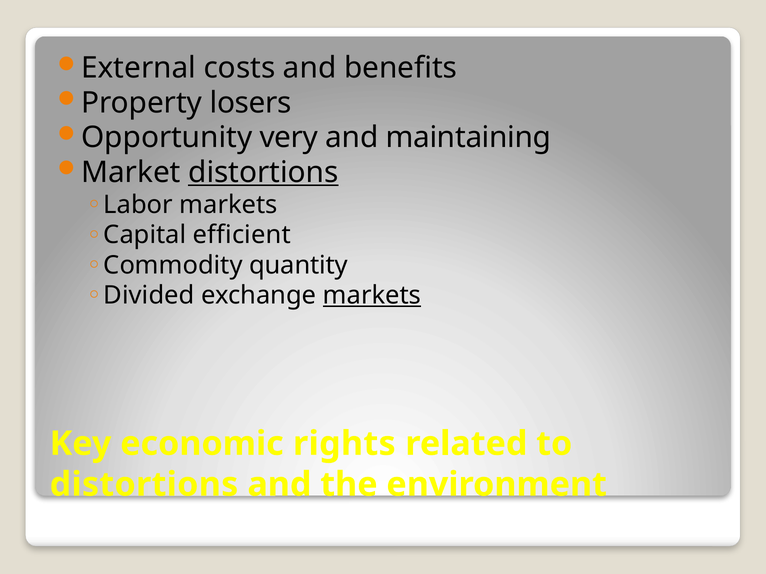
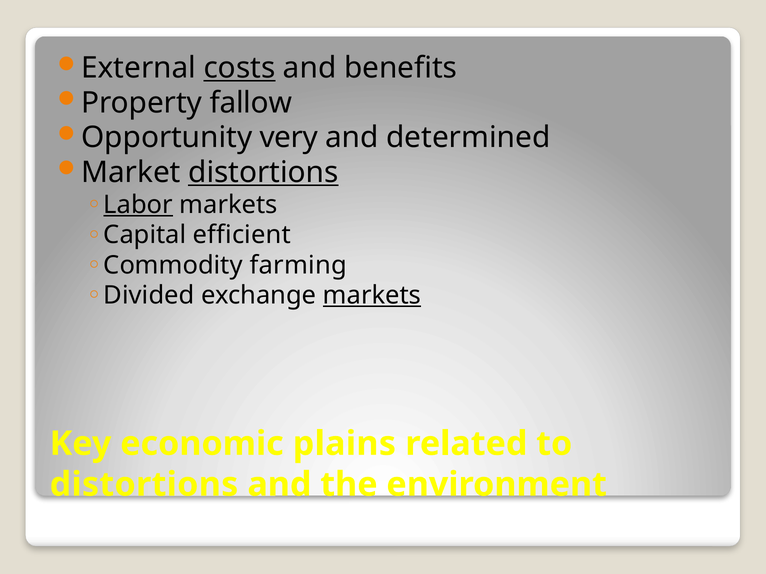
costs underline: none -> present
losers: losers -> fallow
maintaining: maintaining -> determined
Labor underline: none -> present
quantity: quantity -> farming
rights: rights -> plains
